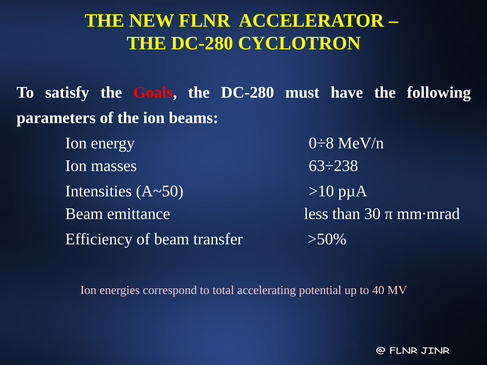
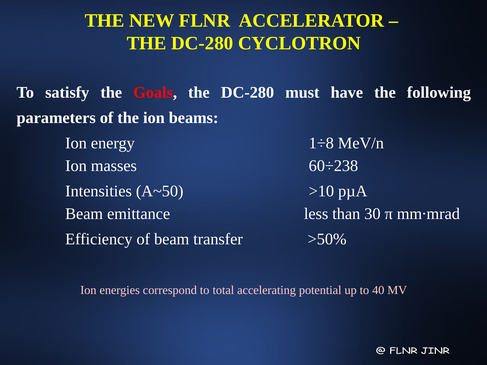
0÷8: 0÷8 -> 1÷8
63÷238: 63÷238 -> 60÷238
